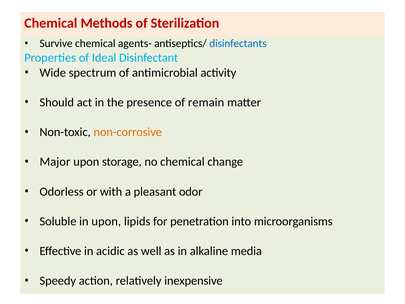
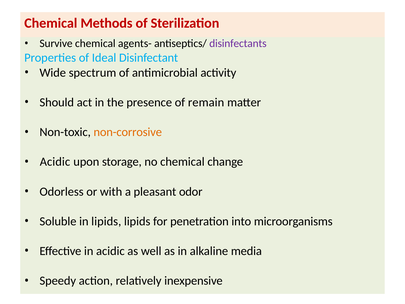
disinfectants colour: blue -> purple
Major at (55, 162): Major -> Acidic
in upon: upon -> lipids
